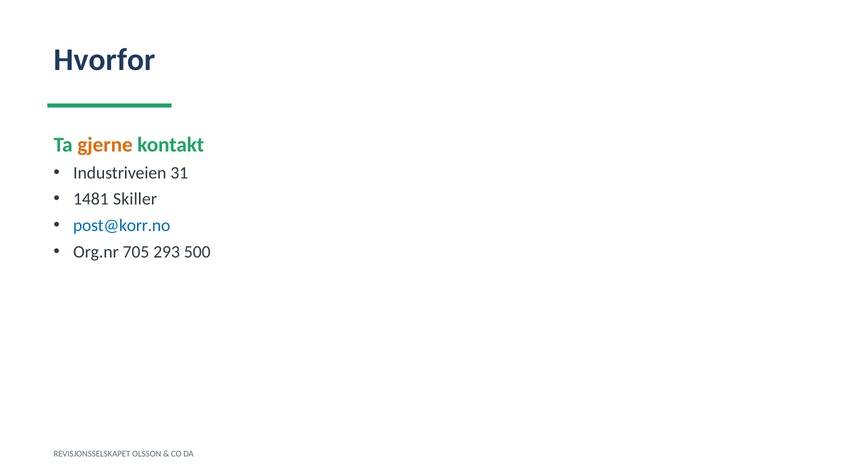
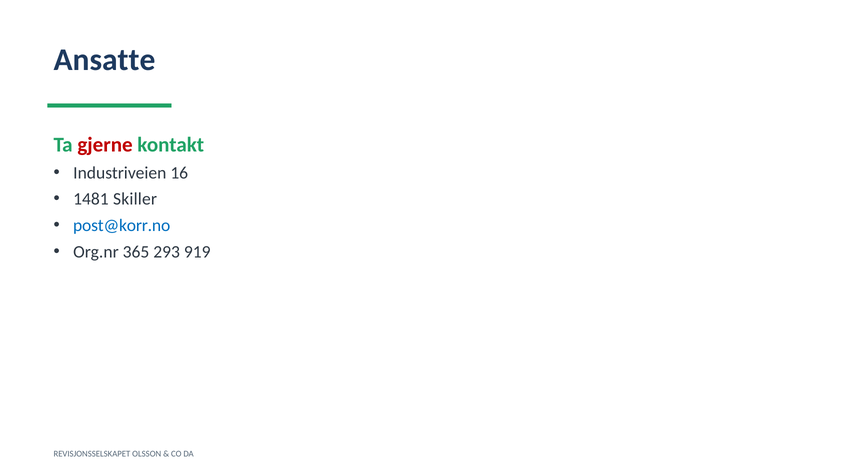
Hvorfor: Hvorfor -> Ansatte
gjerne colour: orange -> red
31: 31 -> 16
705: 705 -> 365
500: 500 -> 919
